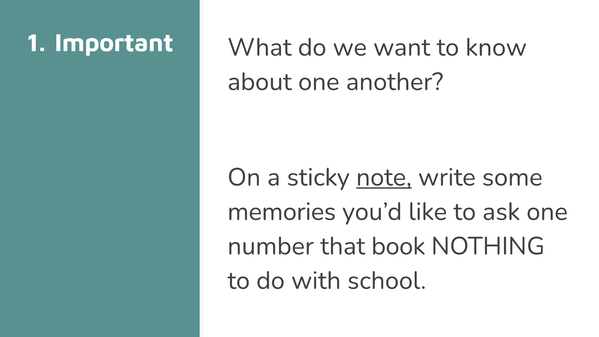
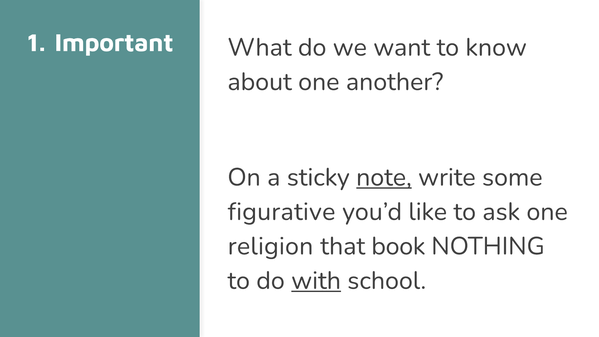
memories: memories -> figurative
number: number -> religion
with underline: none -> present
